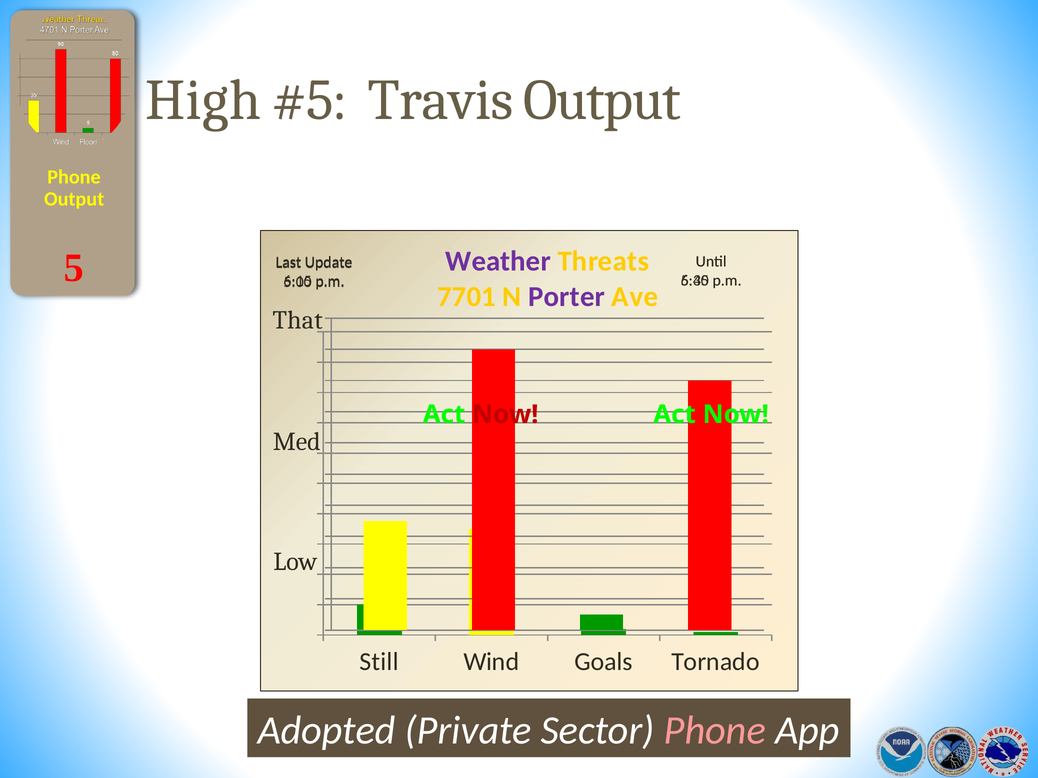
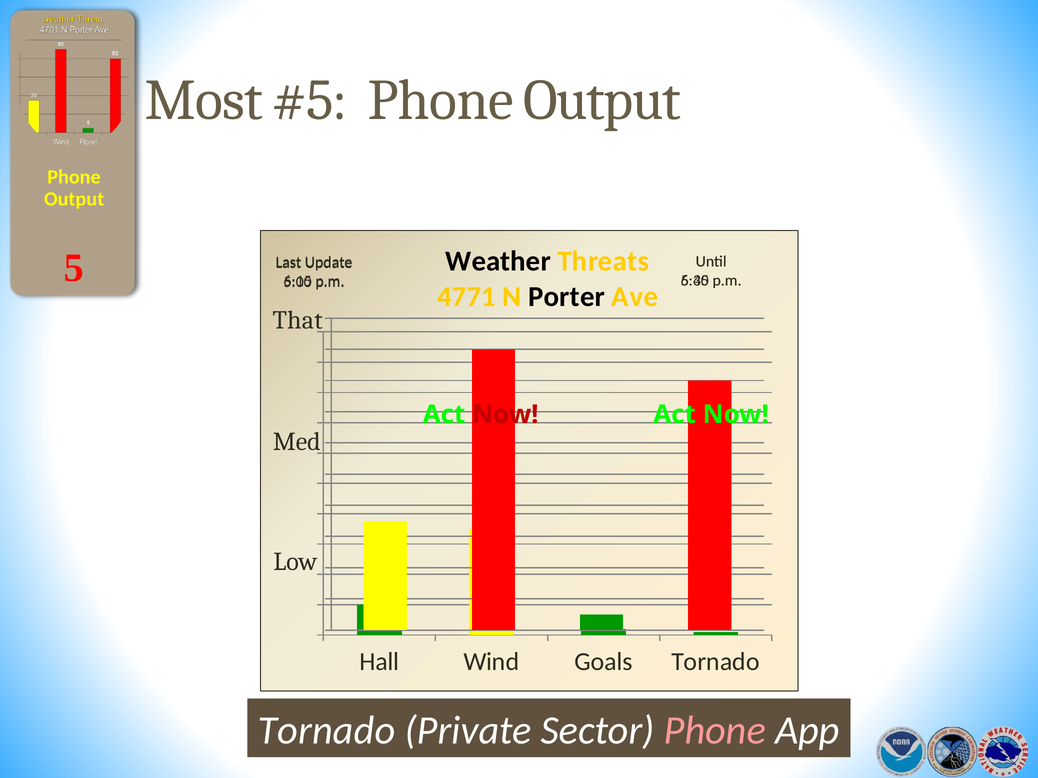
High: High -> Most
Travis at (441, 100): Travis -> Phone
Weather colour: purple -> black
7701: 7701 -> 4771
Porter colour: purple -> black
Still: Still -> Hall
Adopted at (327, 731): Adopted -> Tornado
